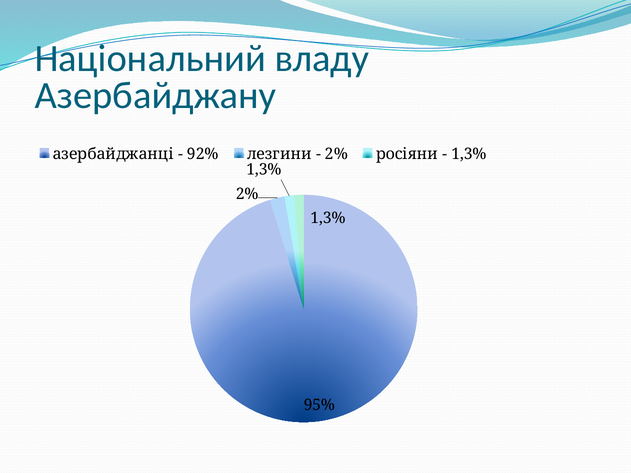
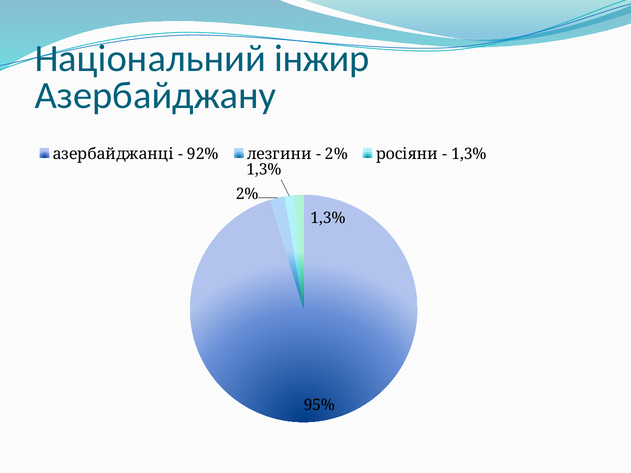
владу: владу -> інжир
